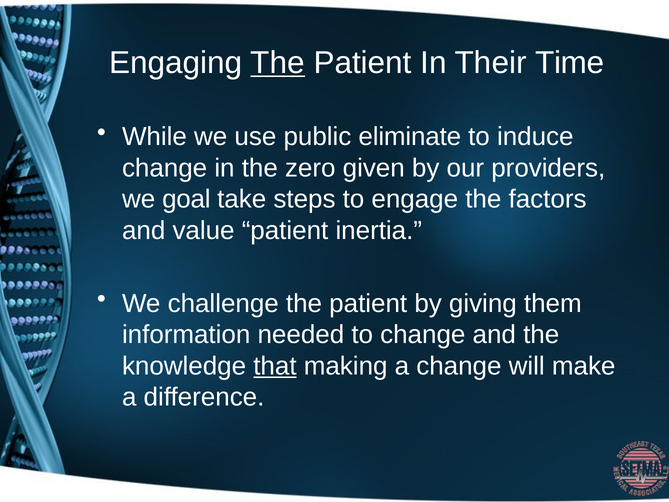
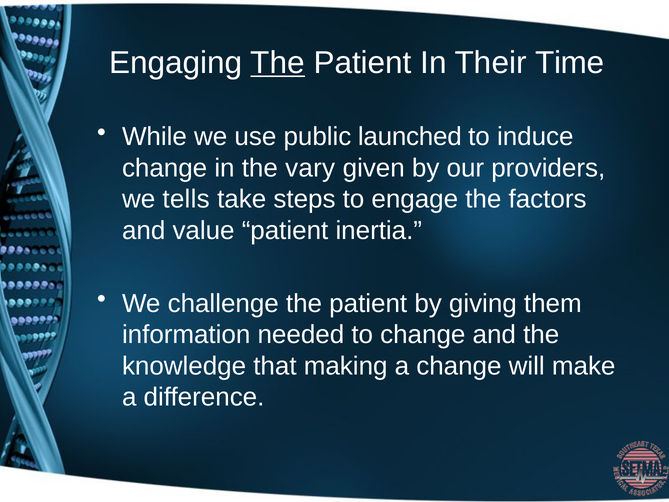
eliminate: eliminate -> launched
zero: zero -> vary
goal: goal -> tells
that underline: present -> none
